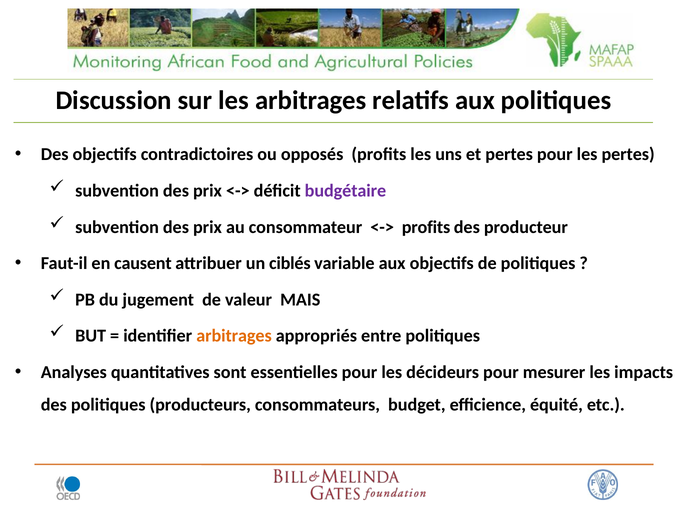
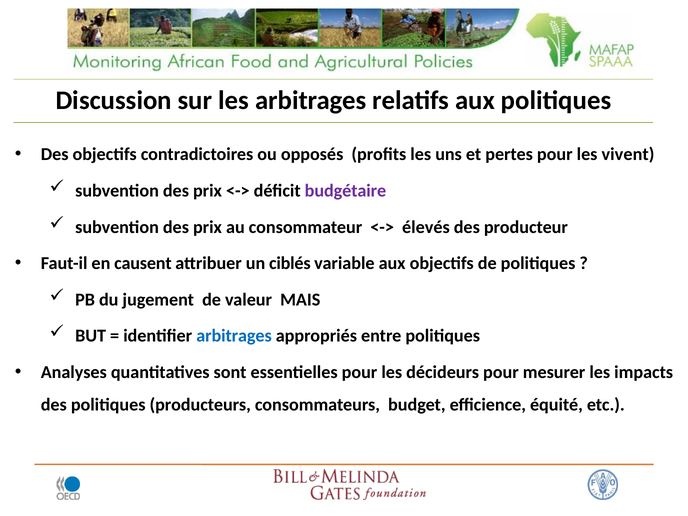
les pertes: pertes -> vivent
profits at (426, 227): profits -> élevés
arbitrages at (234, 336) colour: orange -> blue
